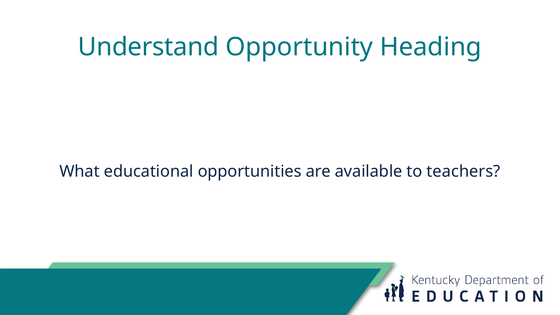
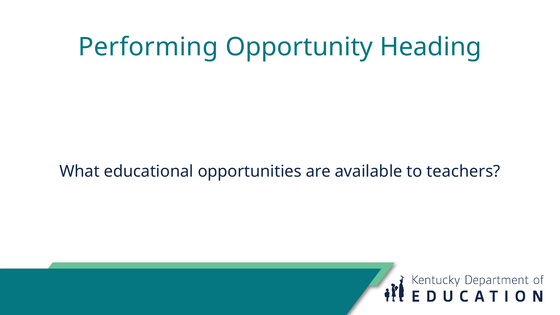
Understand: Understand -> Performing
